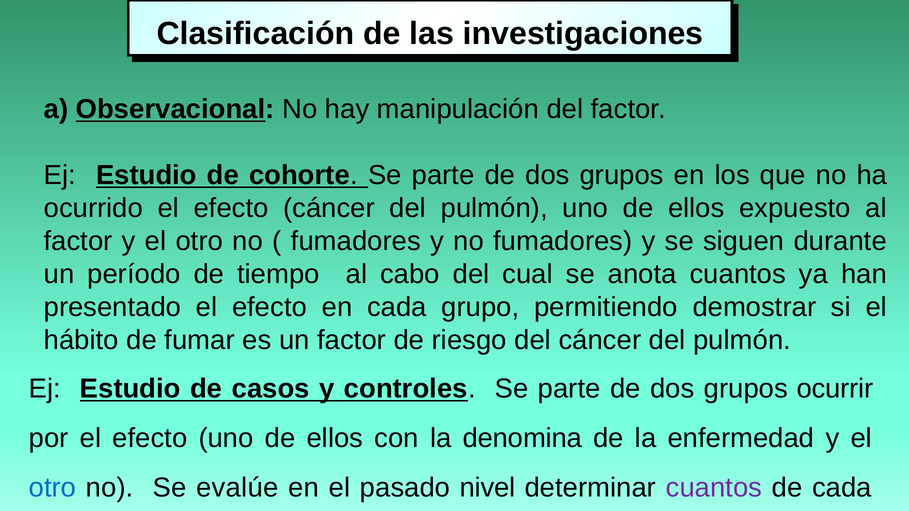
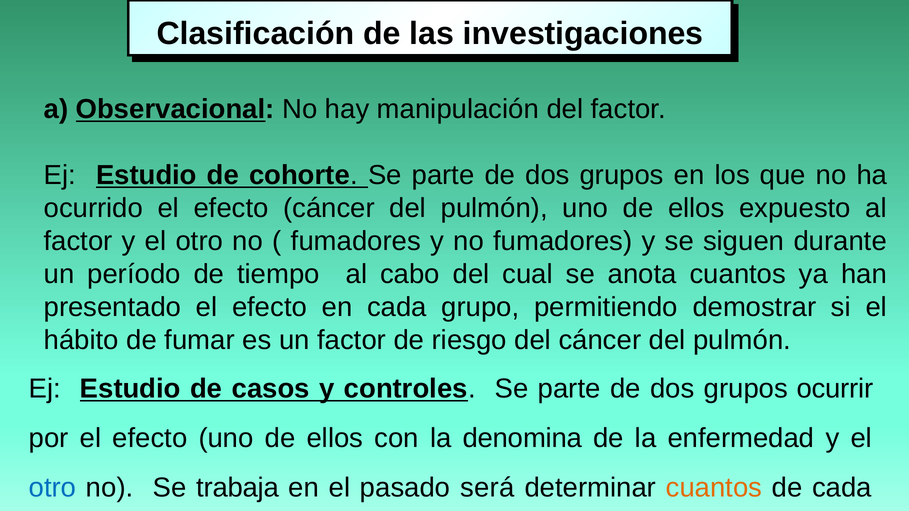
evalúe: evalúe -> trabaja
nivel: nivel -> será
cuantos at (714, 488) colour: purple -> orange
